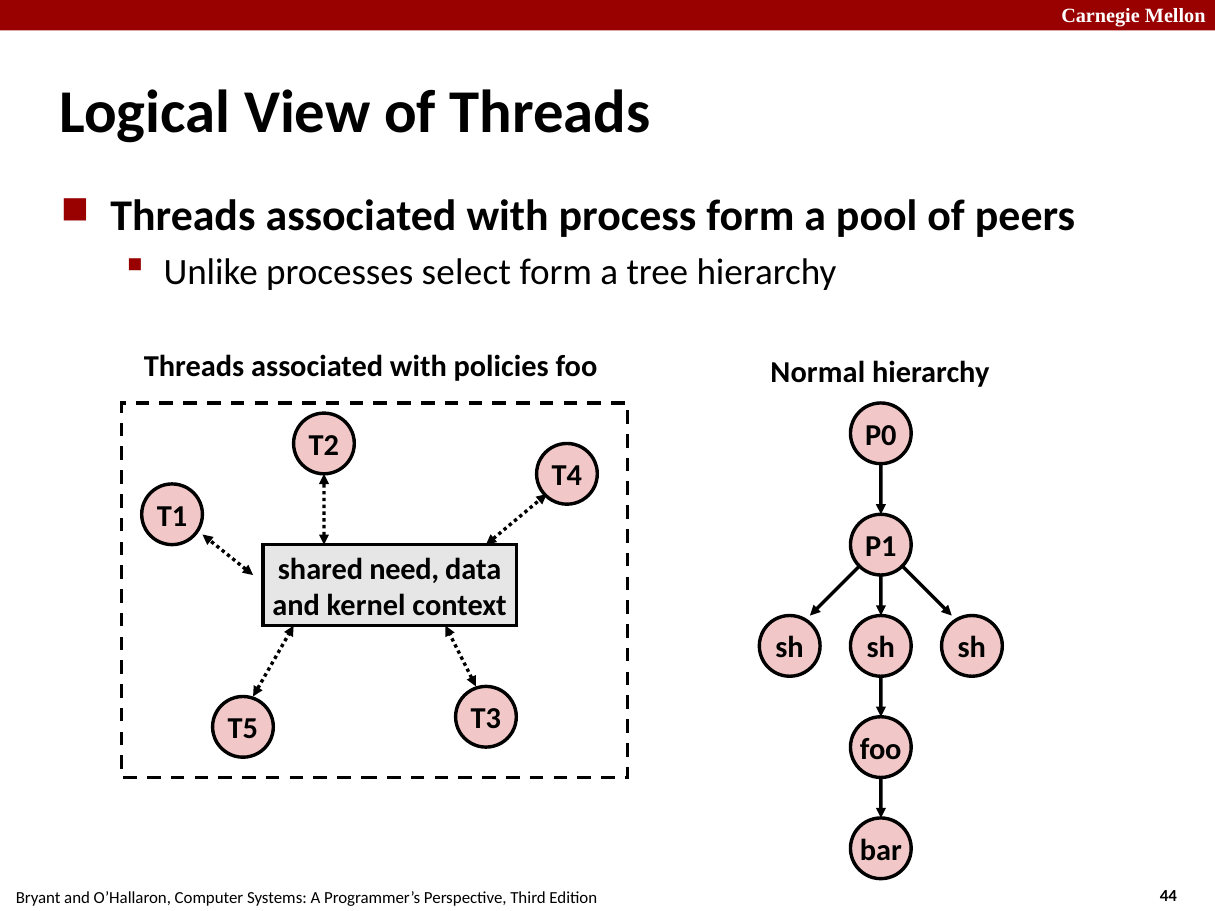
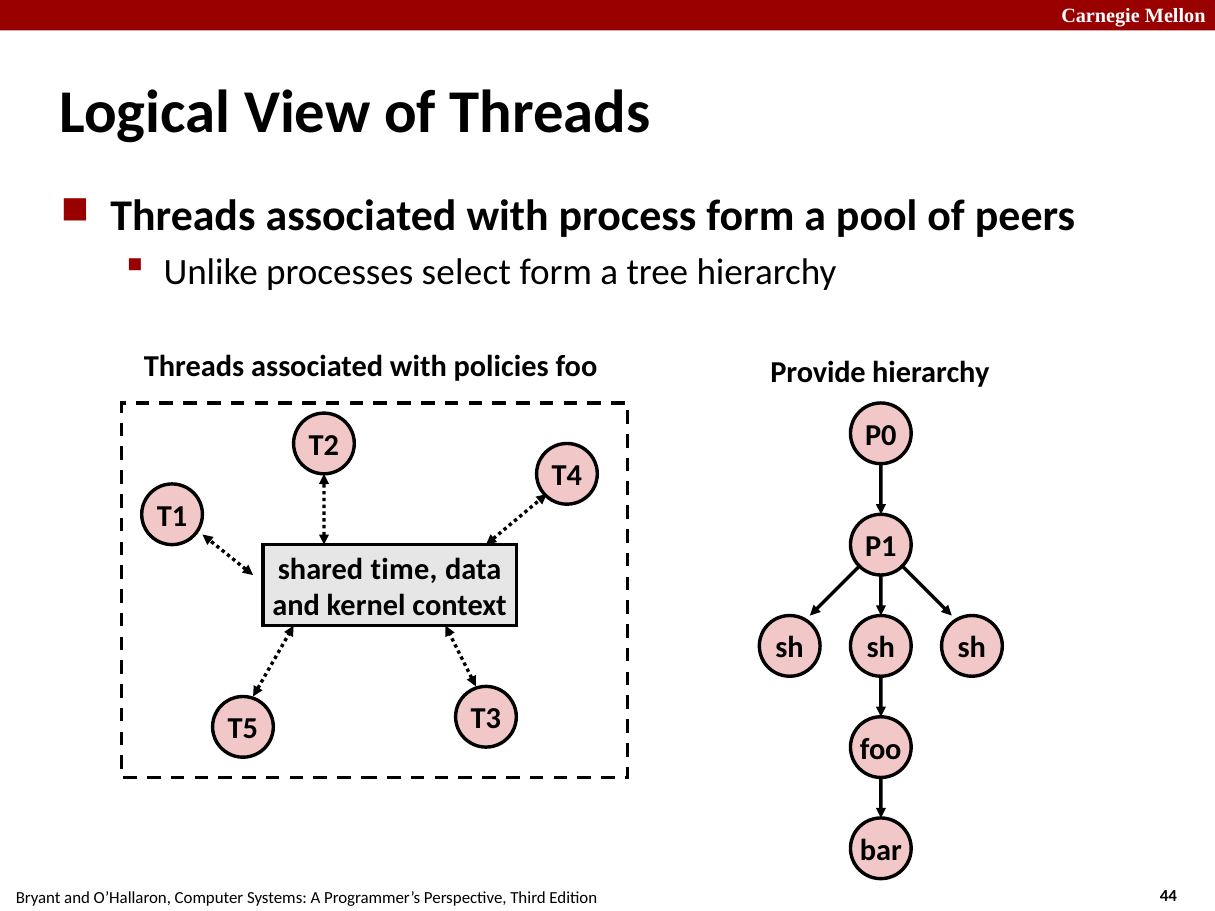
Normal: Normal -> Provide
need: need -> time
